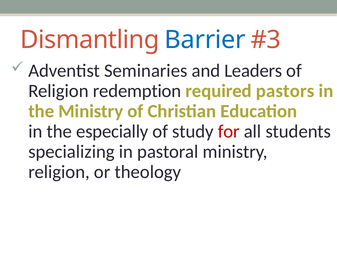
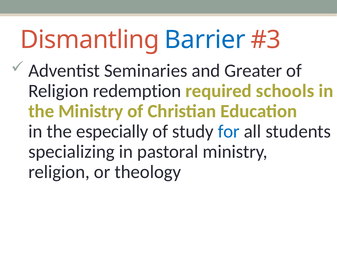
Leaders: Leaders -> Greater
pastors: pastors -> schools
for colour: red -> blue
